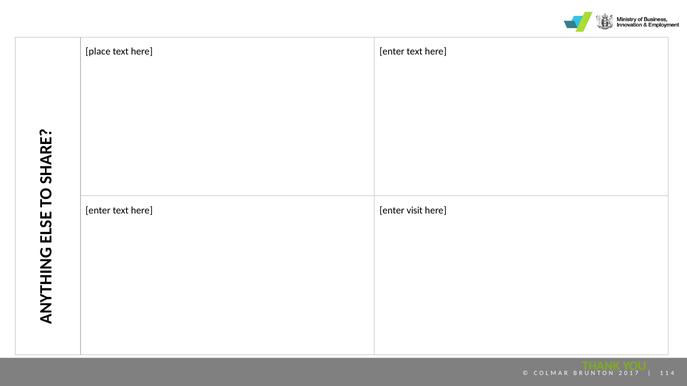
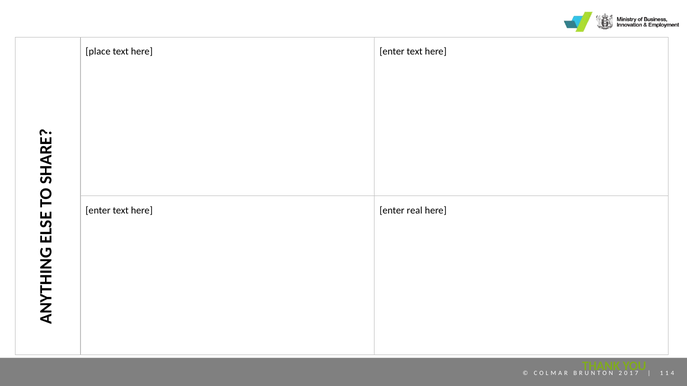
visit: visit -> real
